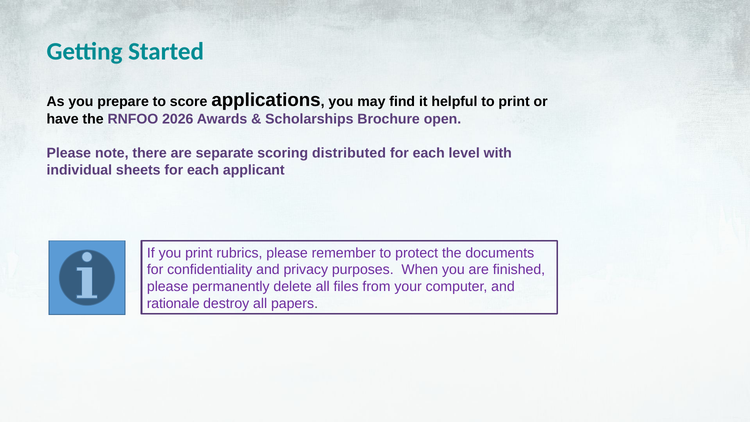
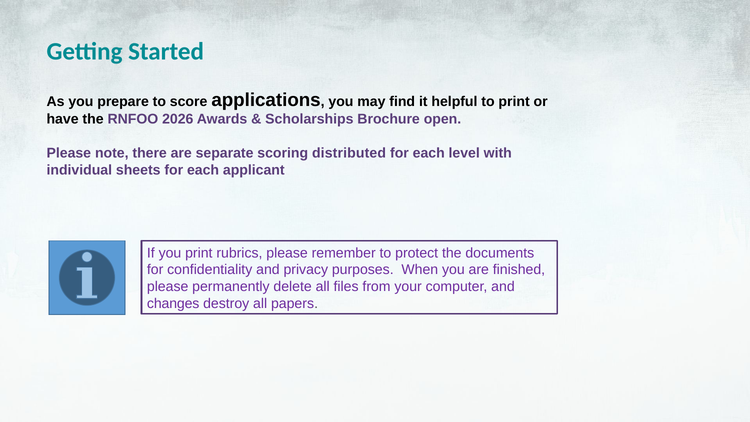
rationale: rationale -> changes
